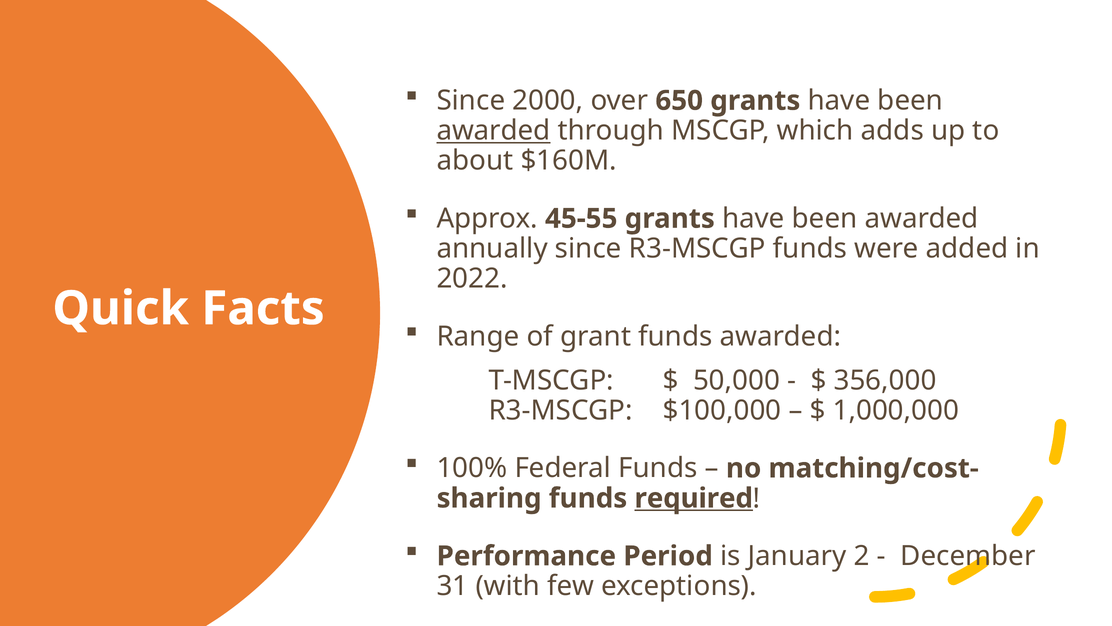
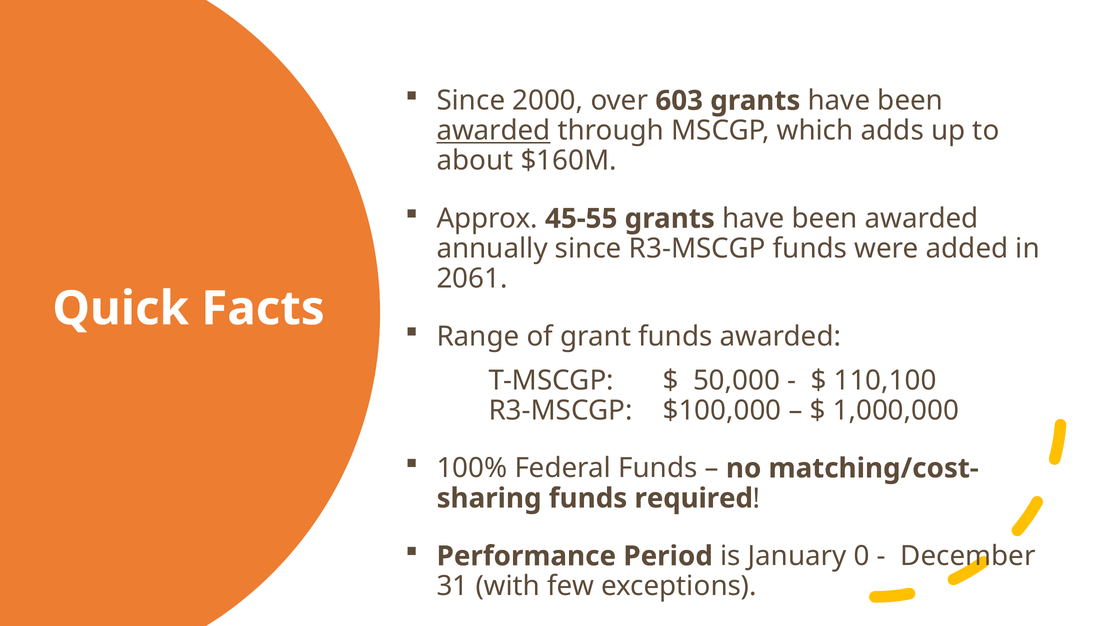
650: 650 -> 603
2022: 2022 -> 2061
356,000: 356,000 -> 110,100
required underline: present -> none
2: 2 -> 0
